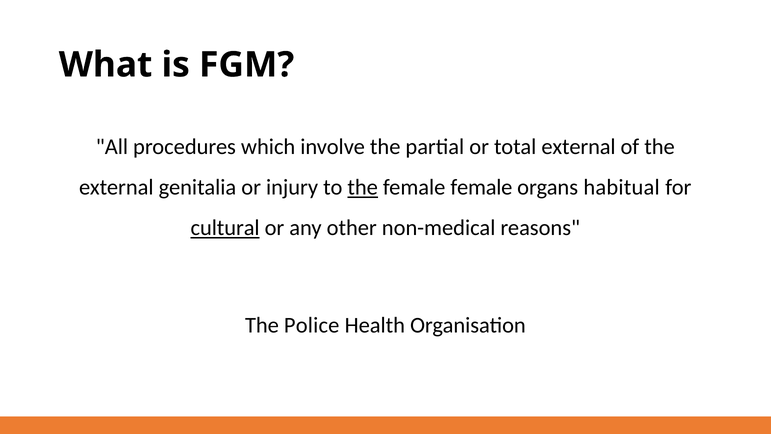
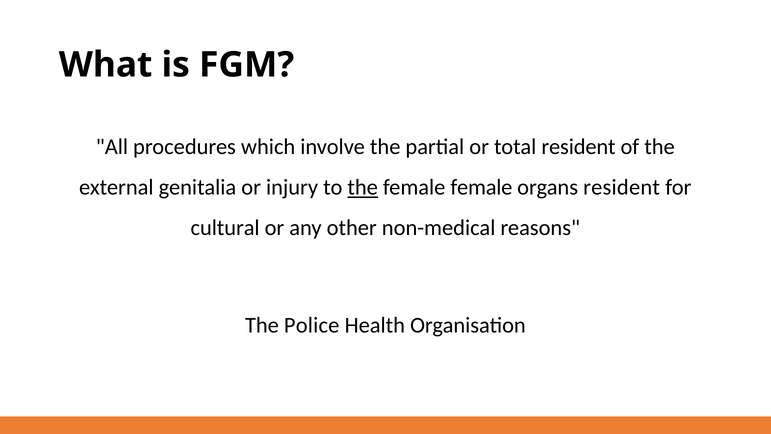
total external: external -> resident
organs habitual: habitual -> resident
cultural underline: present -> none
